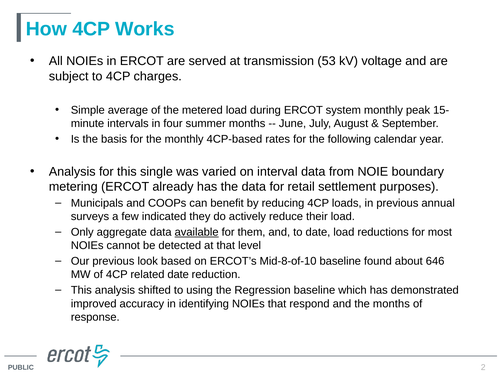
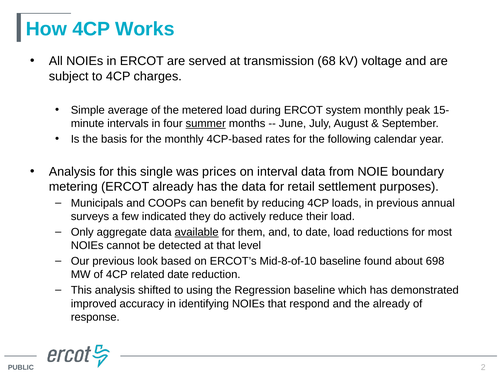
53: 53 -> 68
summer underline: none -> present
varied: varied -> prices
646: 646 -> 698
the months: months -> already
